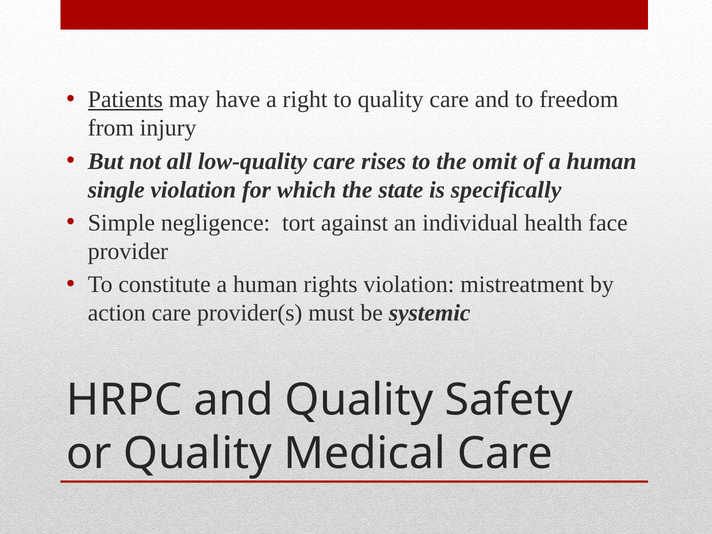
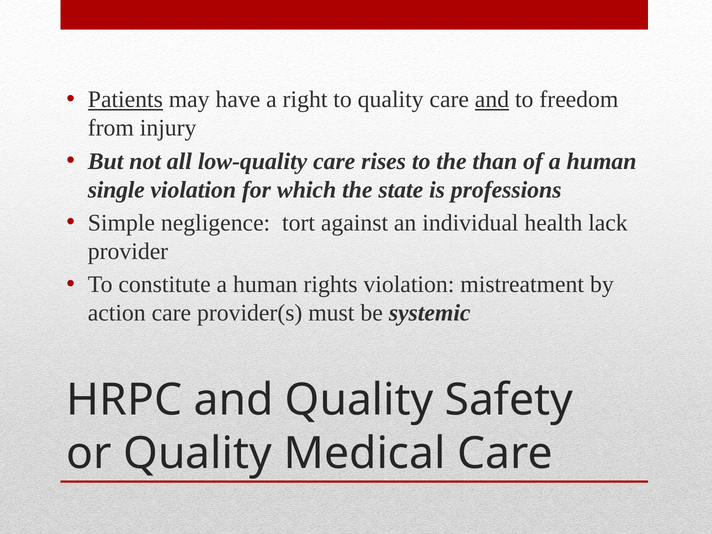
and at (492, 100) underline: none -> present
omit: omit -> than
specifically: specifically -> professions
face: face -> lack
